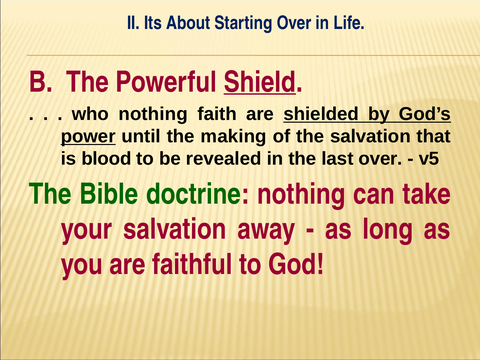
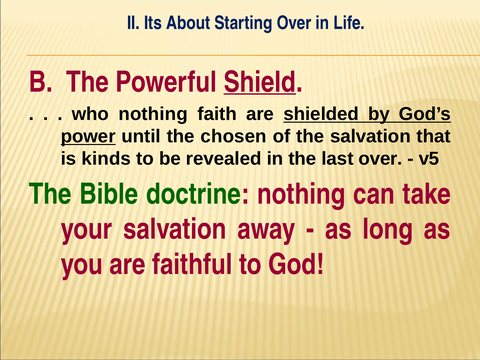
making: making -> chosen
blood: blood -> kinds
